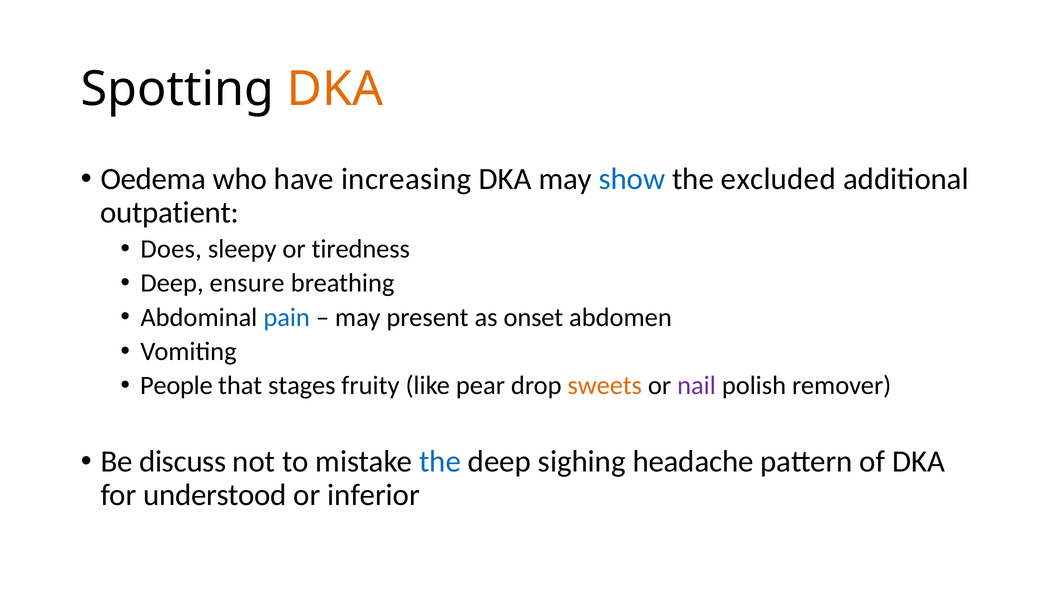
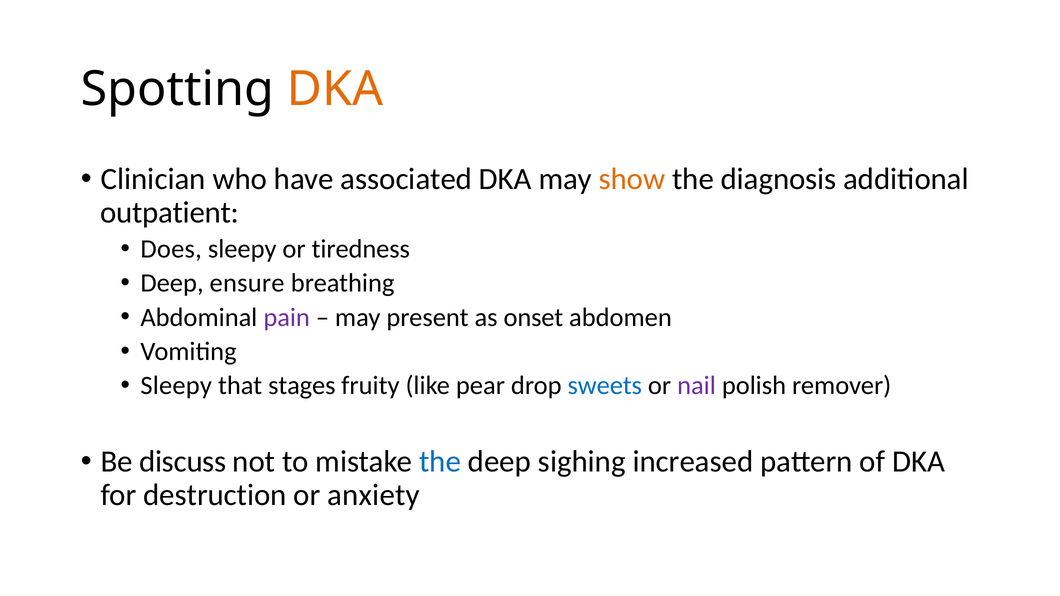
Oedema: Oedema -> Clinician
increasing: increasing -> associated
show colour: blue -> orange
excluded: excluded -> diagnosis
pain colour: blue -> purple
People at (176, 386): People -> Sleepy
sweets colour: orange -> blue
headache: headache -> increased
understood: understood -> destruction
inferior: inferior -> anxiety
